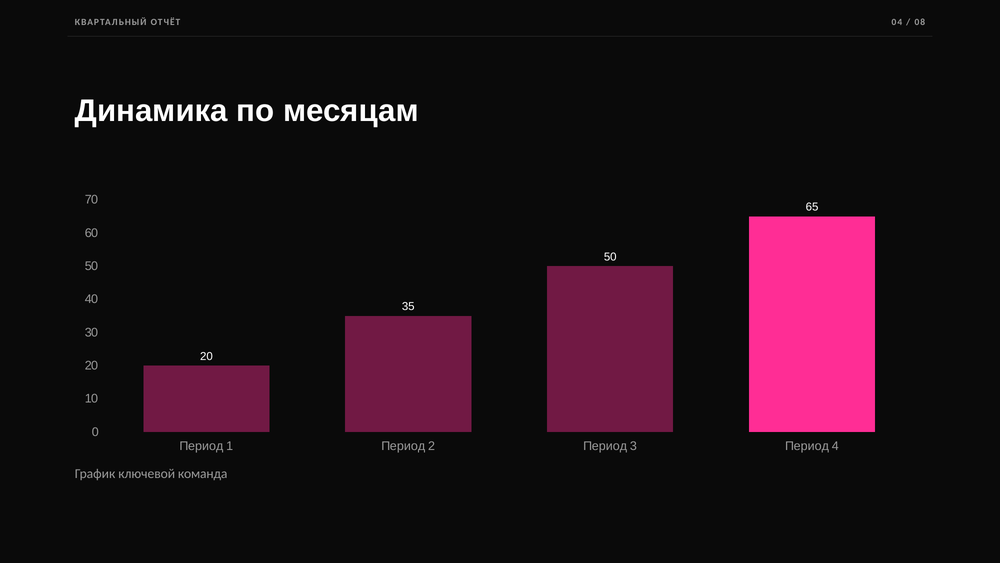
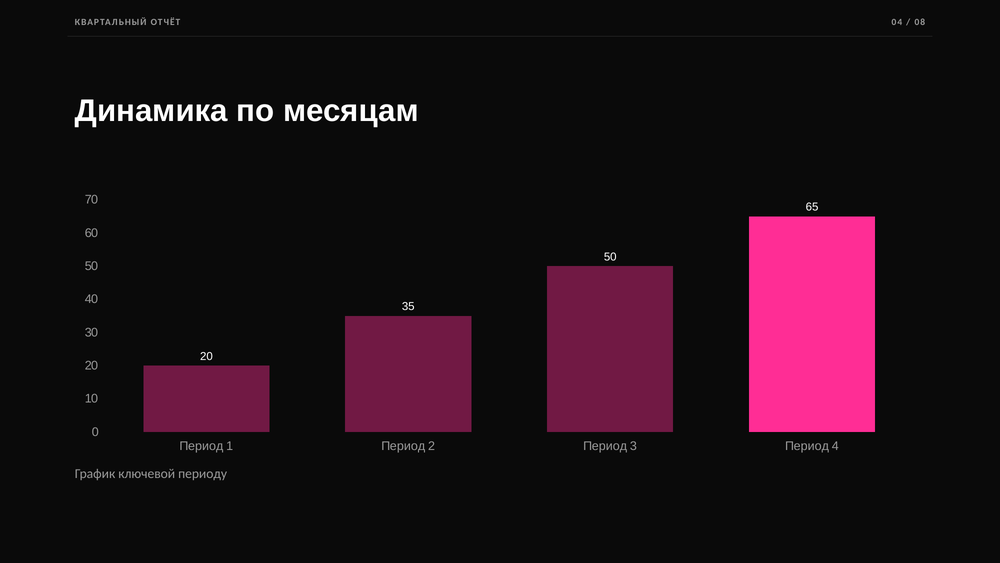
команда: команда -> периоду
